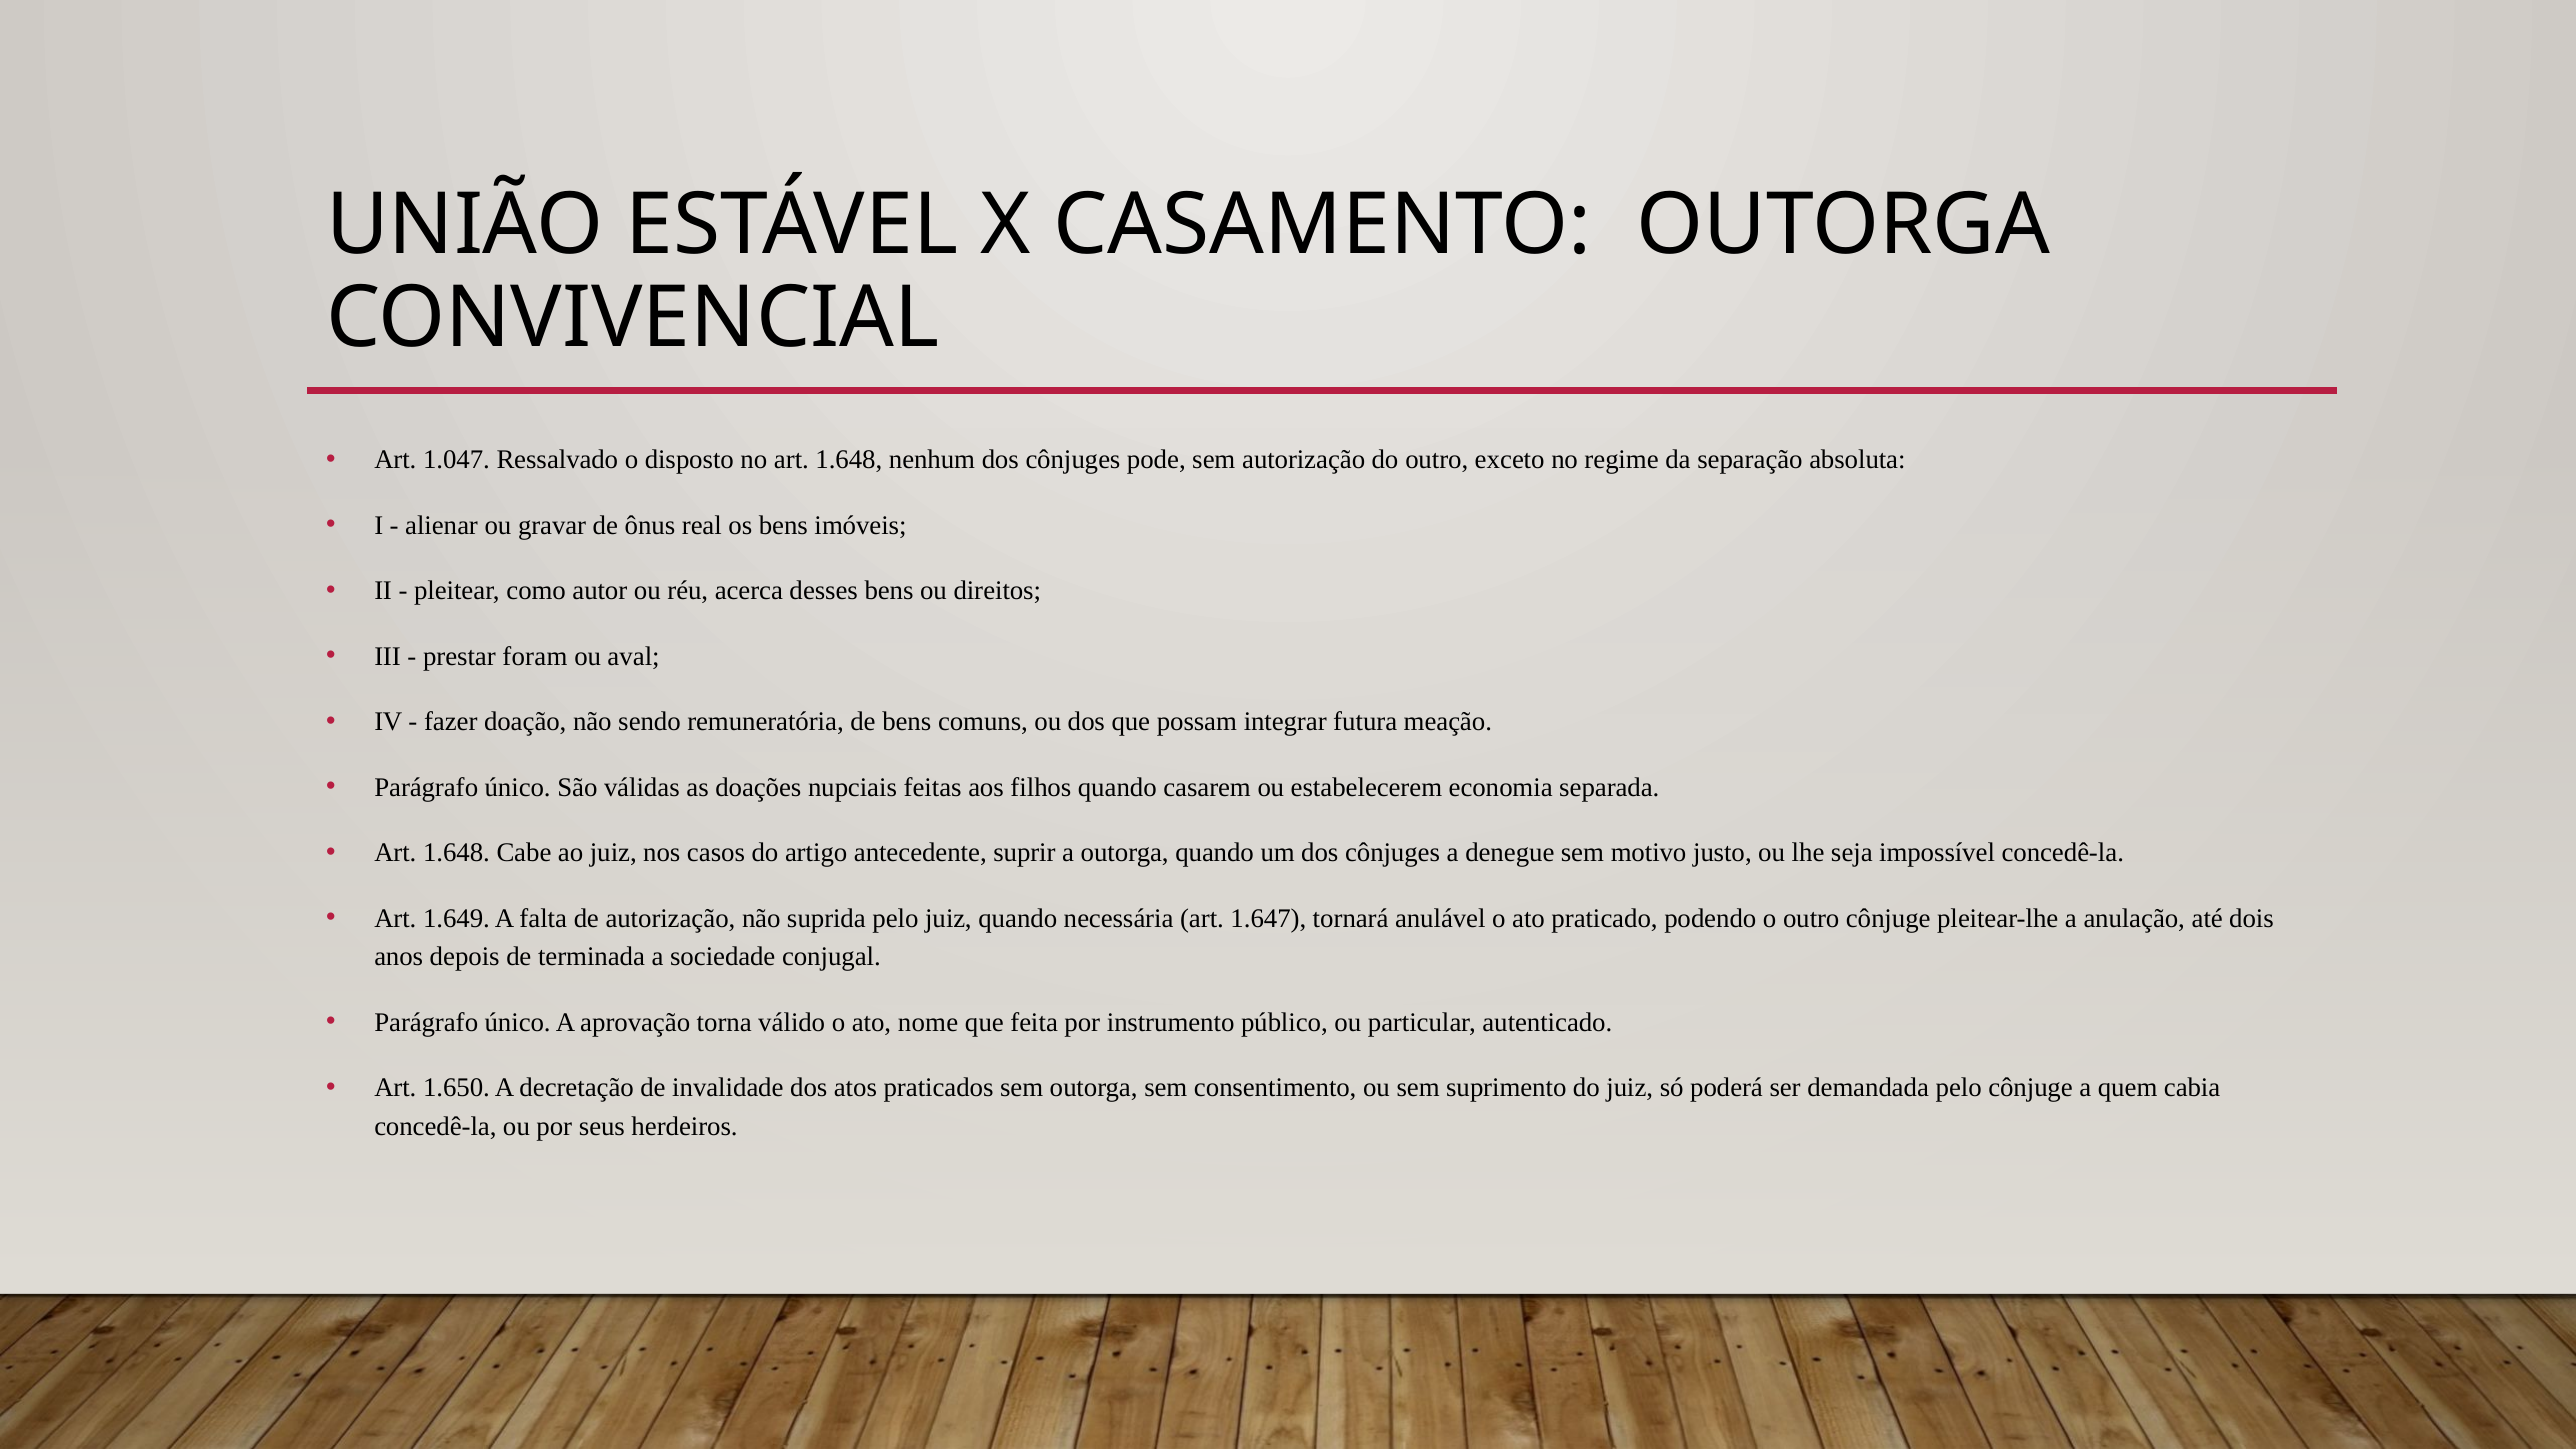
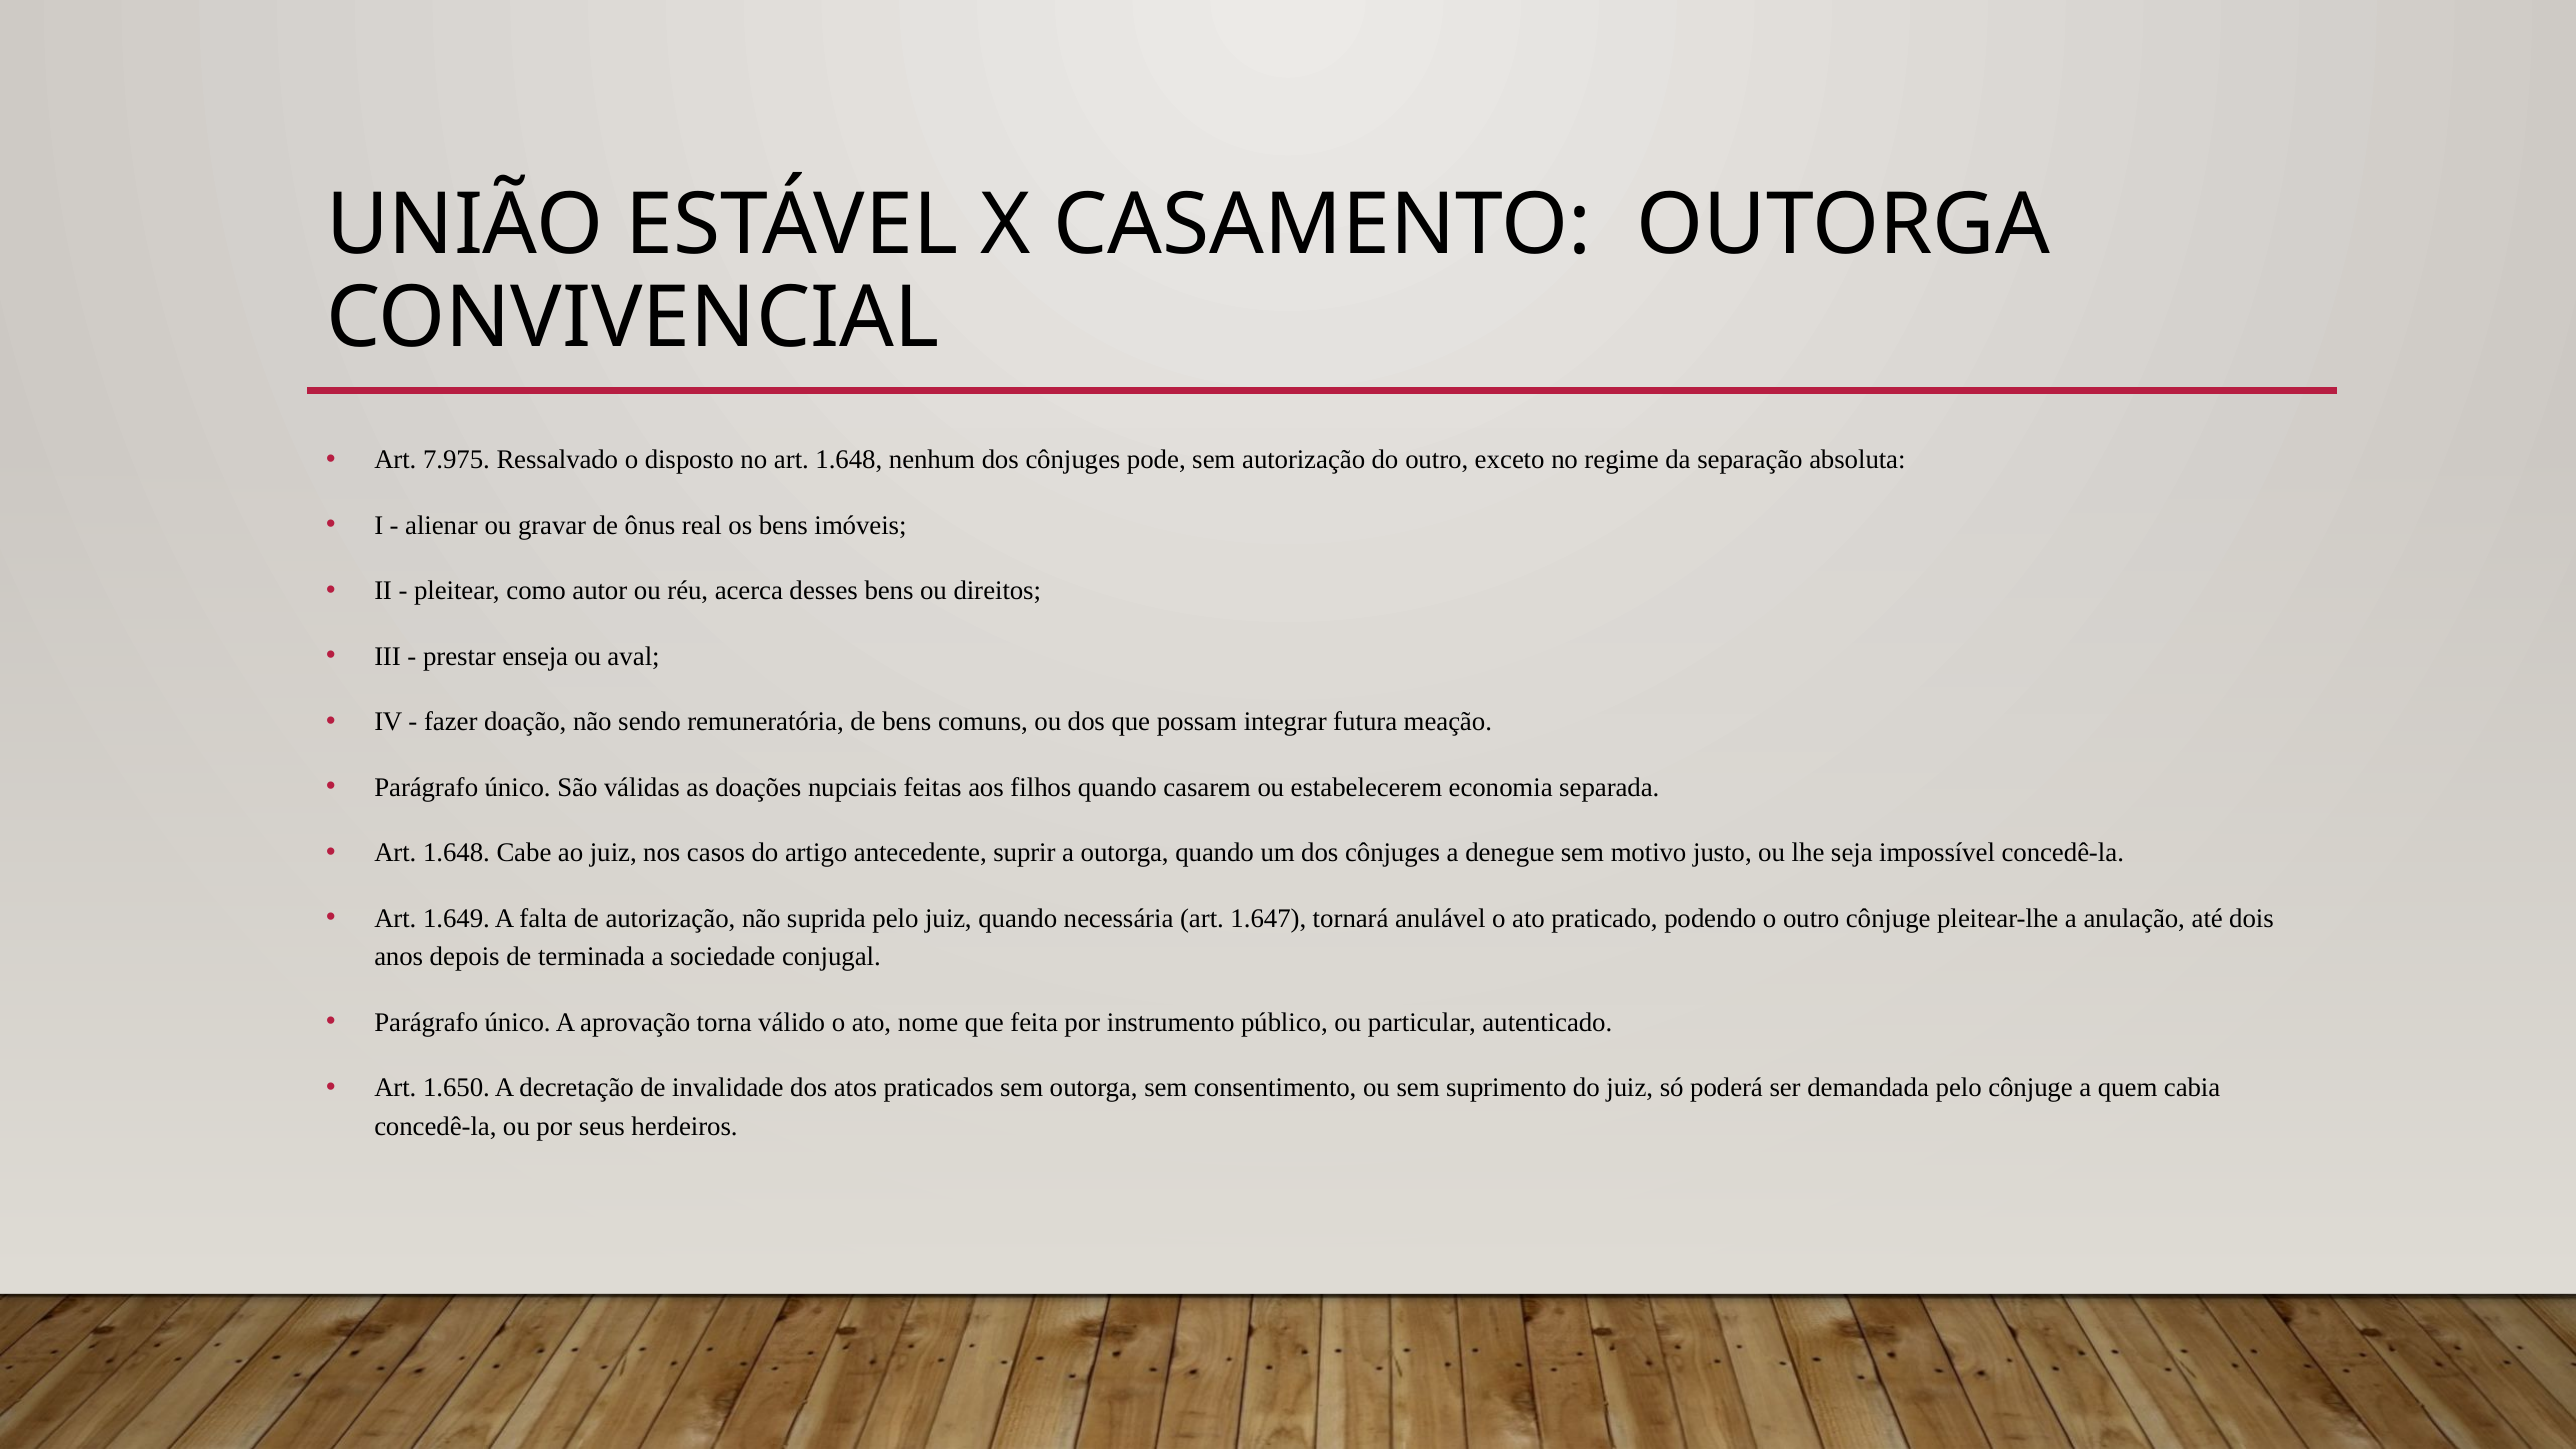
1.047: 1.047 -> 7.975
foram: foram -> enseja
